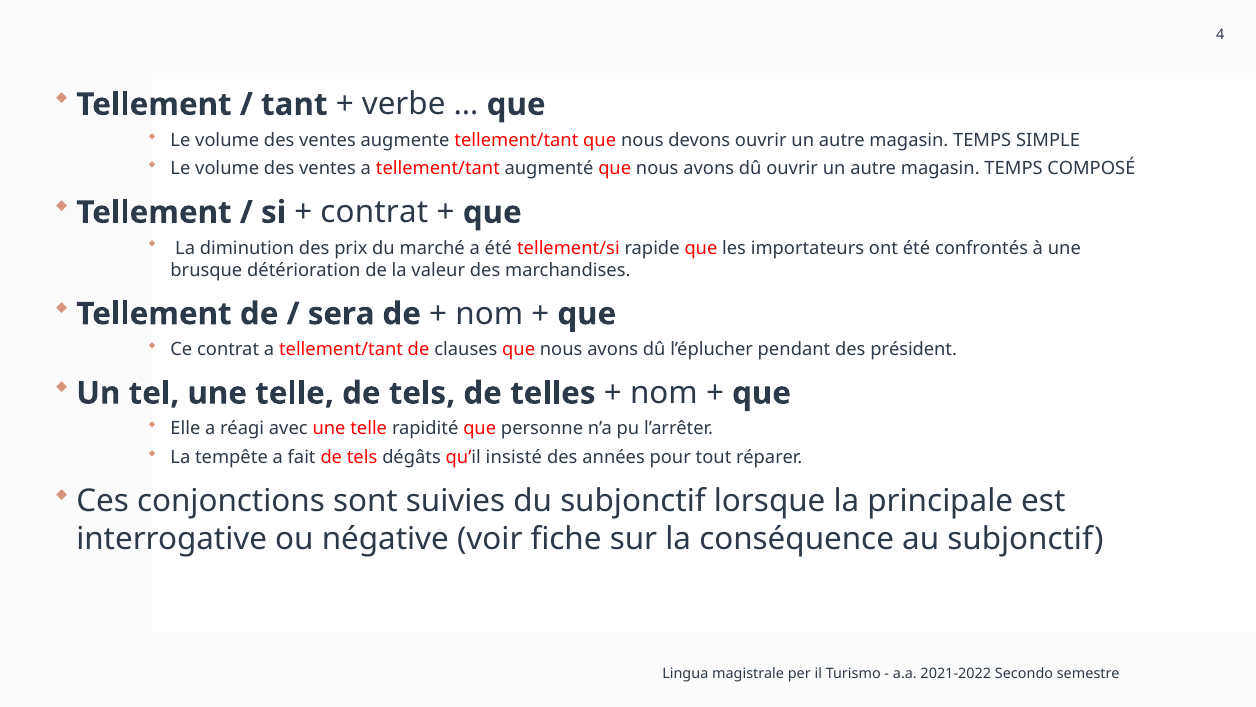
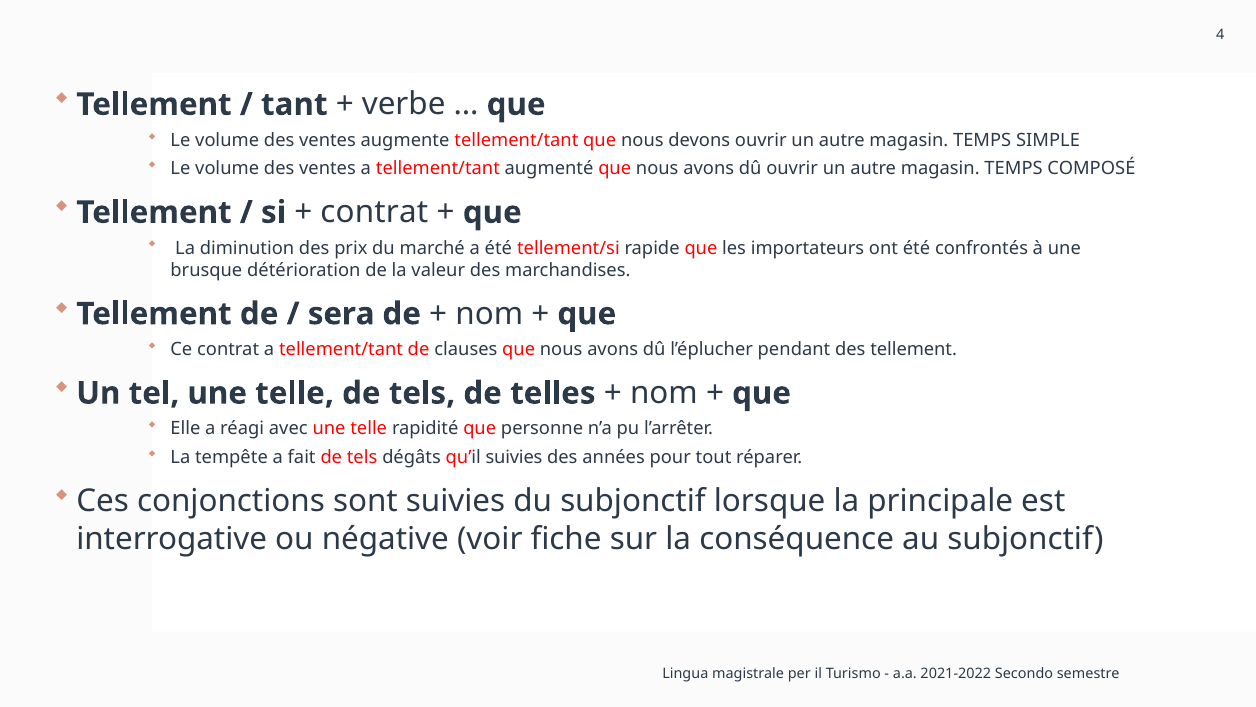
des président: président -> tellement
qu’il insisté: insisté -> suivies
